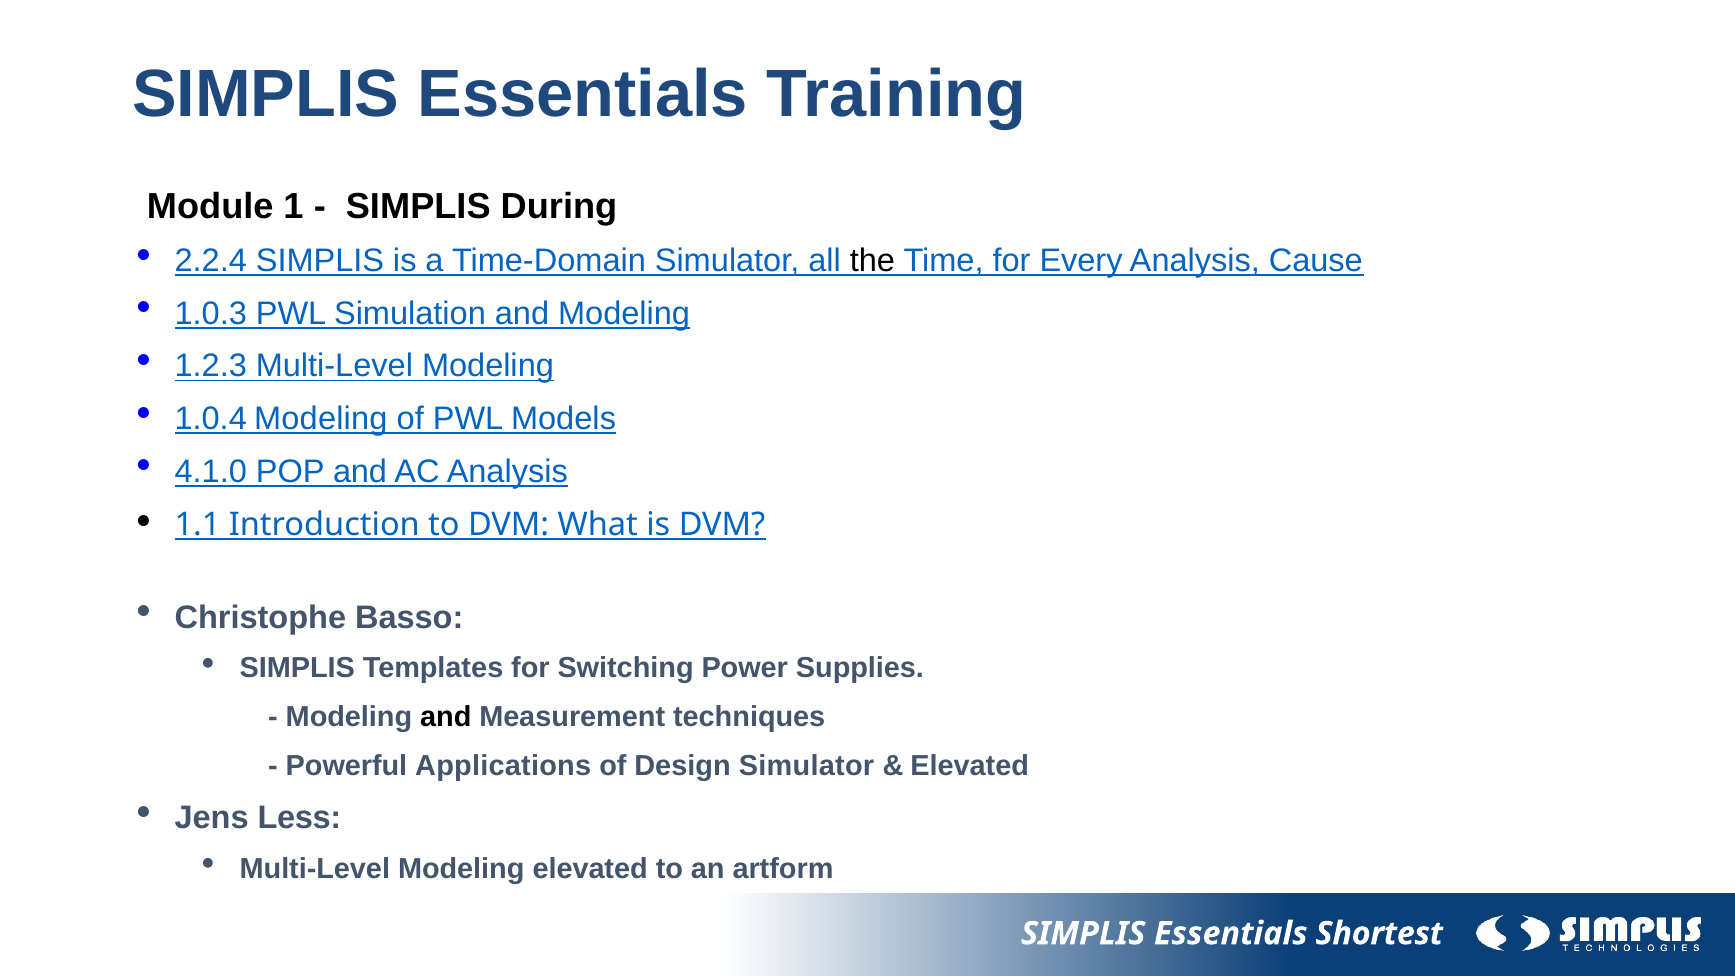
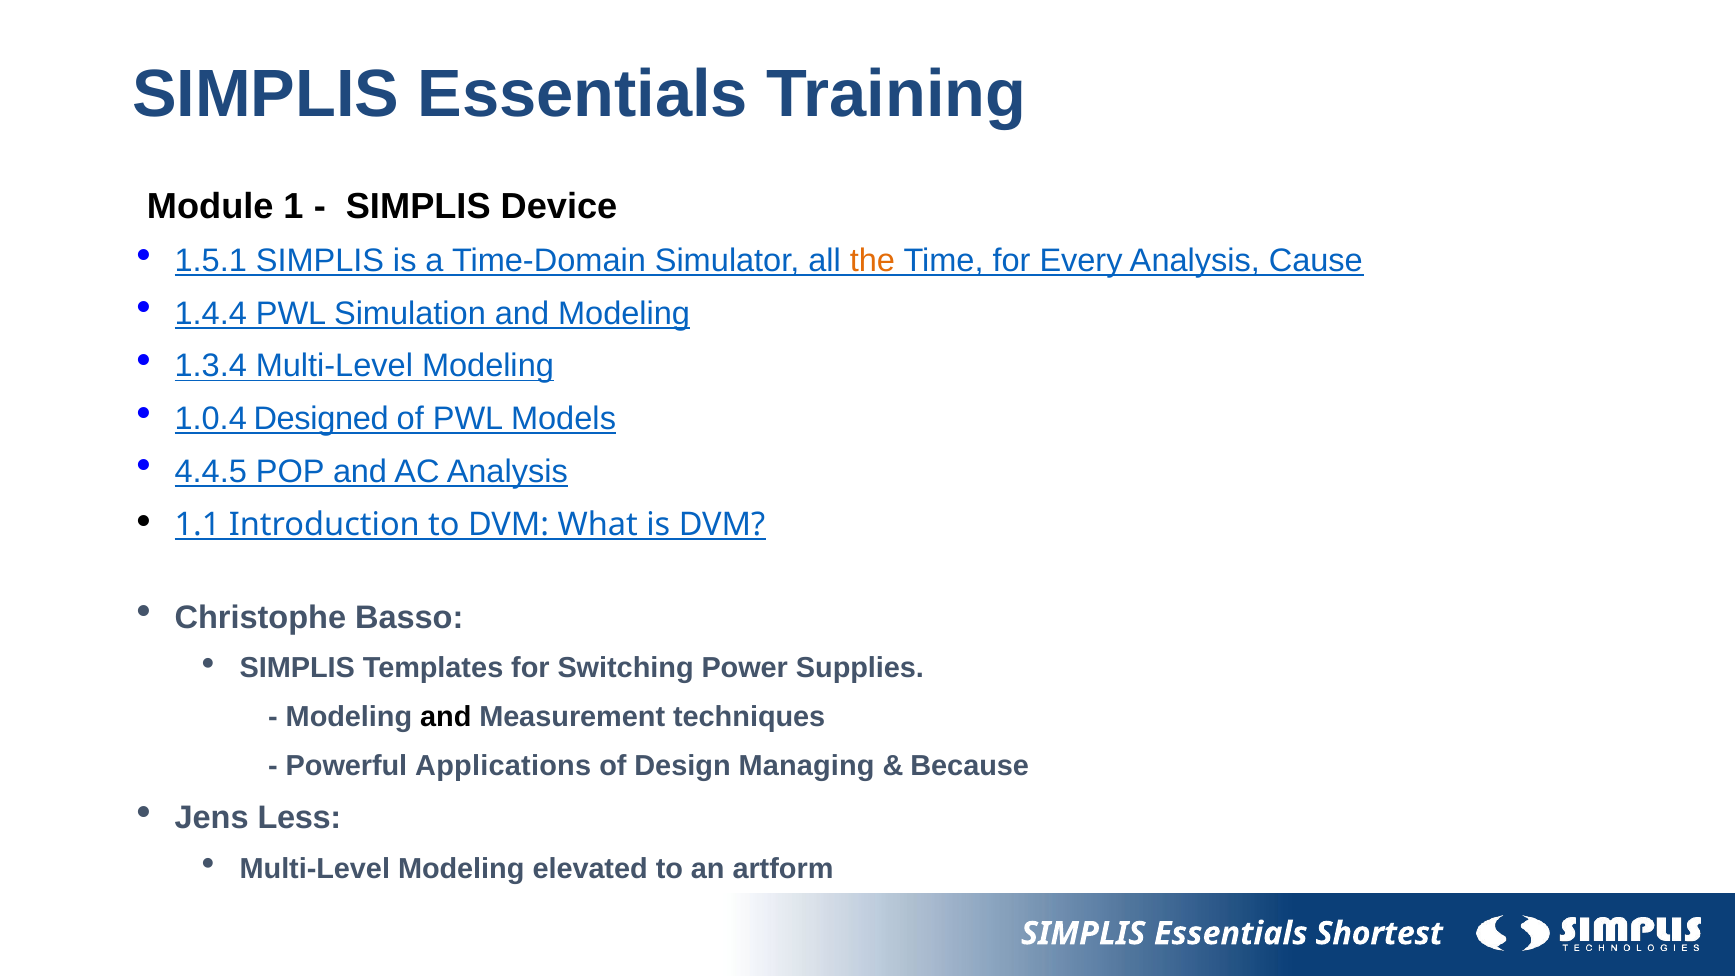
During: During -> Device
2.2.4: 2.2.4 -> 1.5.1
the colour: black -> orange
1.0.3: 1.0.3 -> 1.4.4
1.2.3: 1.2.3 -> 1.3.4
1.0.4 Modeling: Modeling -> Designed
4.1.0: 4.1.0 -> 4.4.5
Design Simulator: Simulator -> Managing
Elevated at (970, 766): Elevated -> Because
